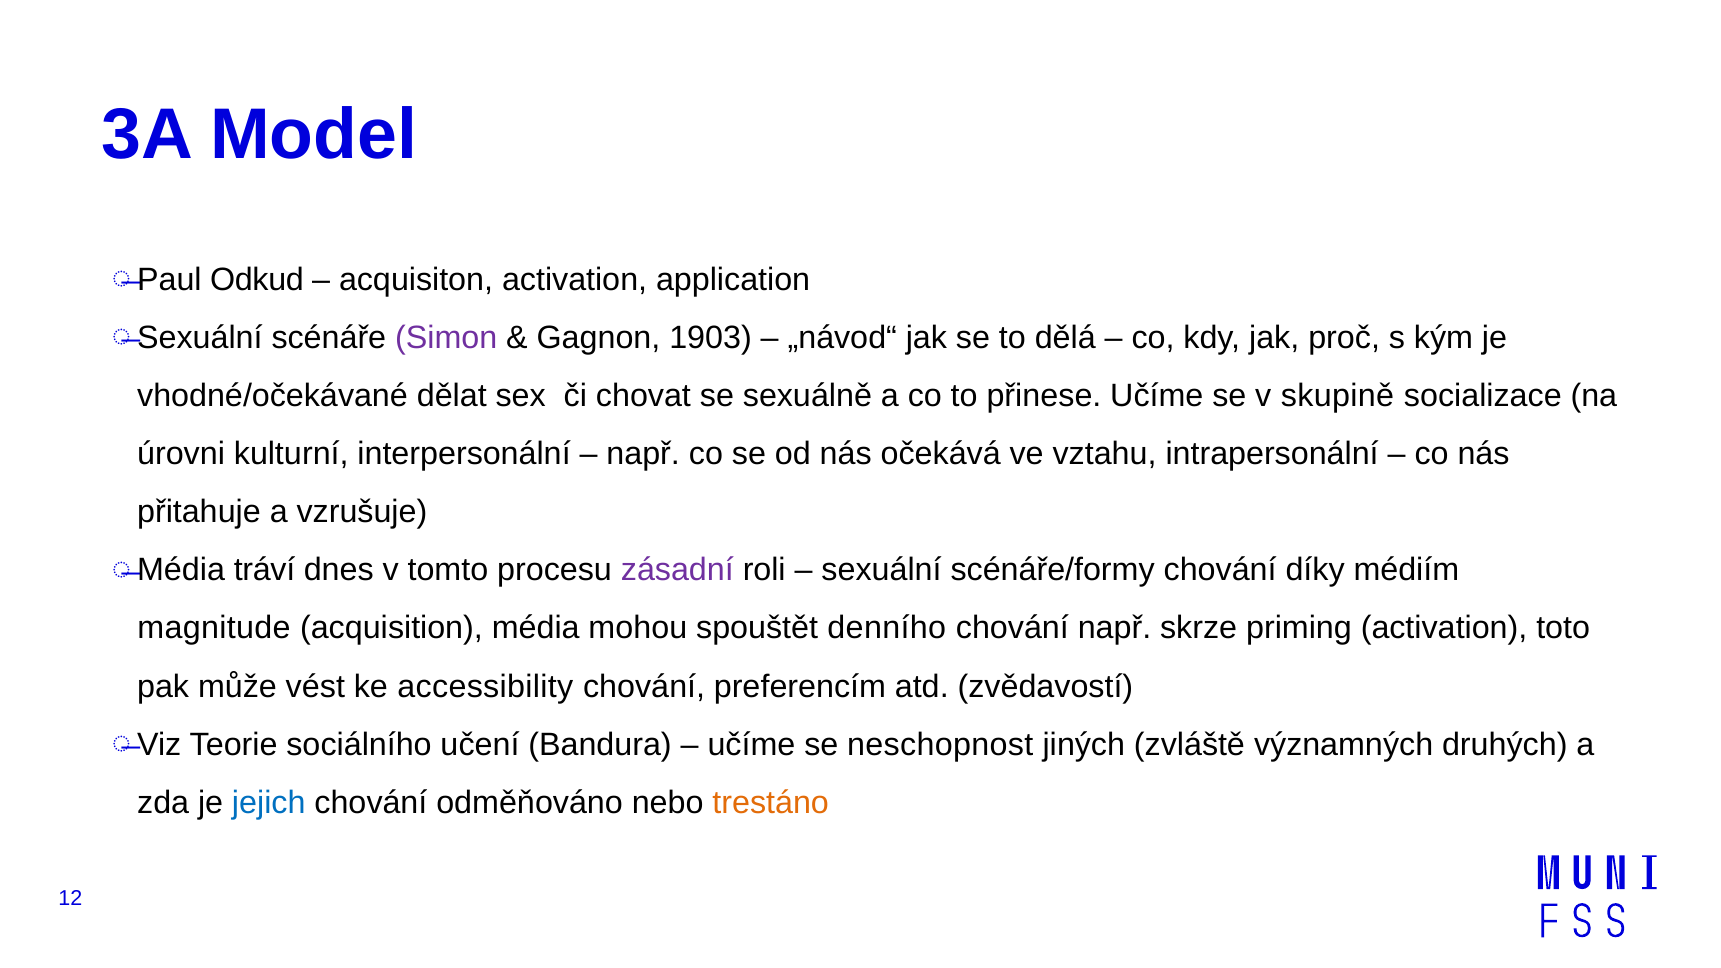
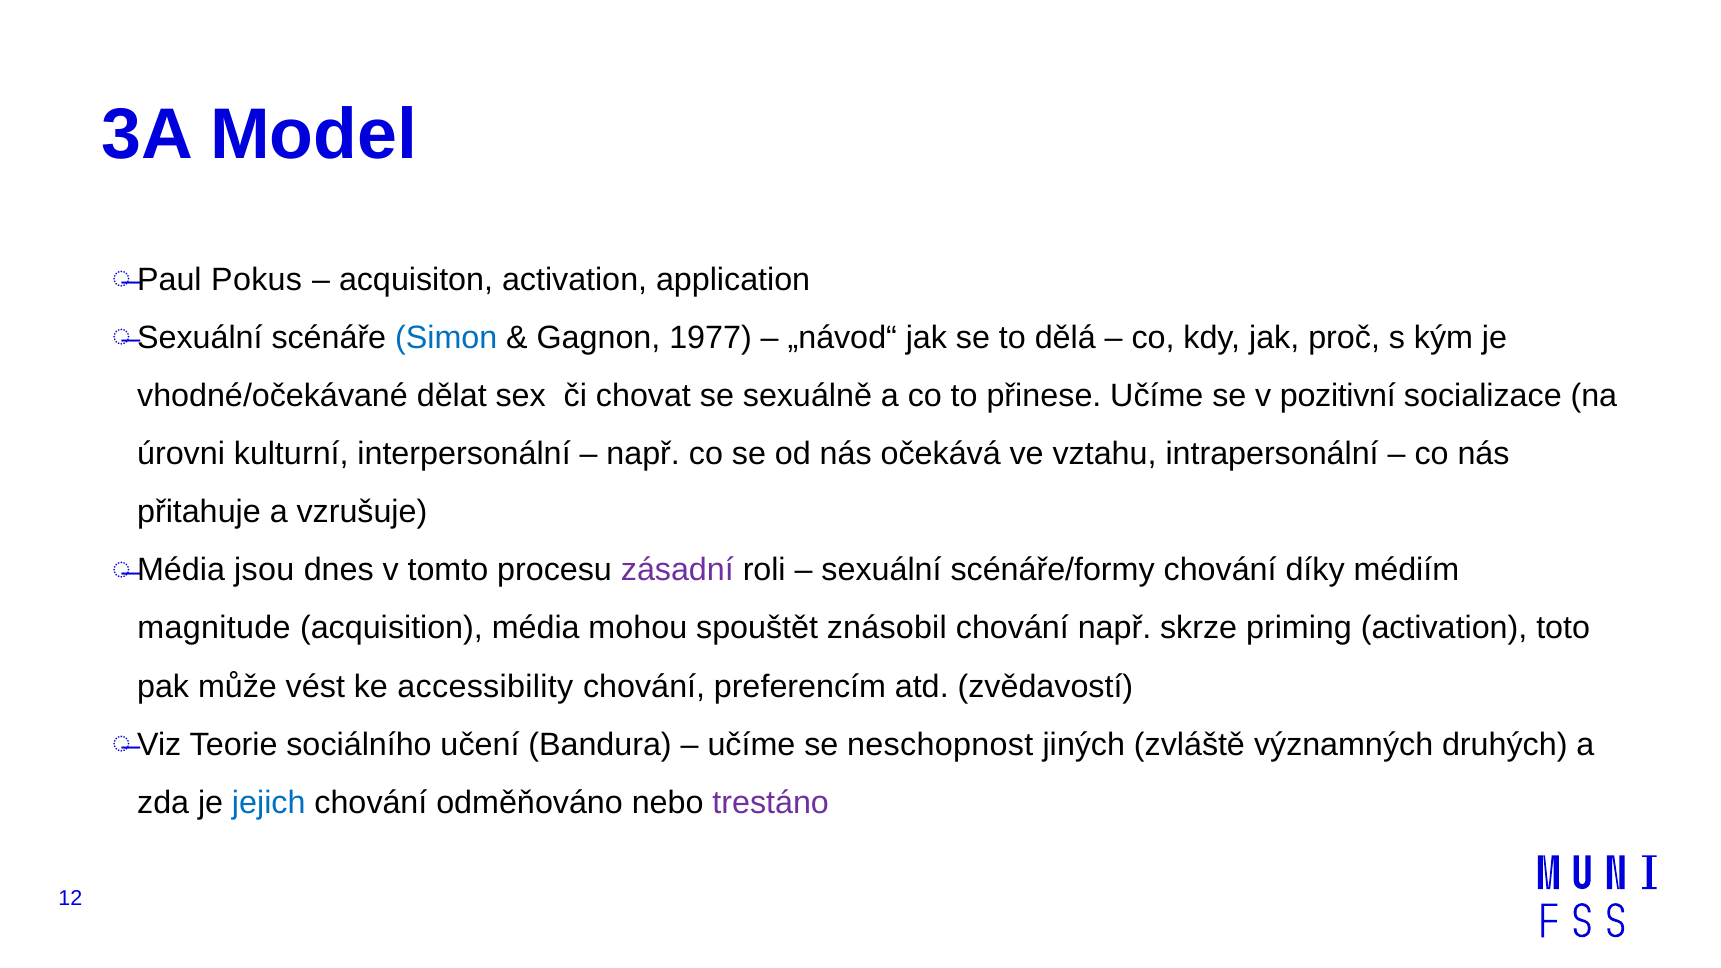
Odkud: Odkud -> Pokus
Simon colour: purple -> blue
1903: 1903 -> 1977
skupině: skupině -> pozitivní
tráví: tráví -> jsou
denního: denního -> znásobil
trestáno colour: orange -> purple
